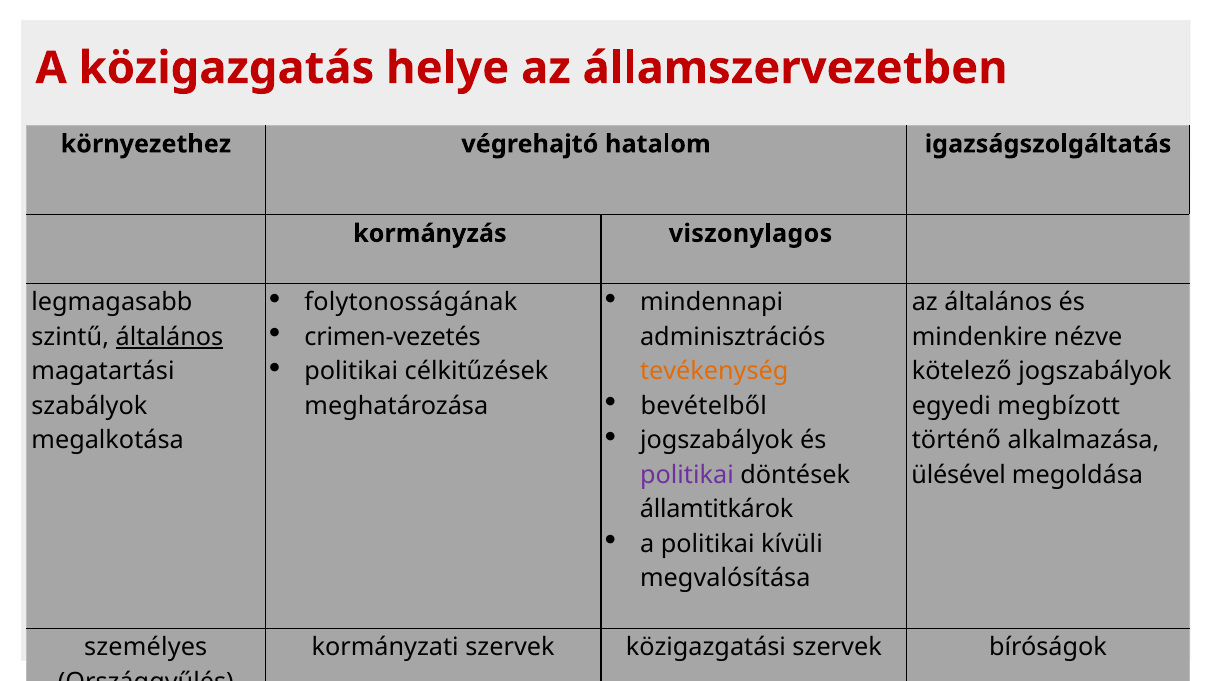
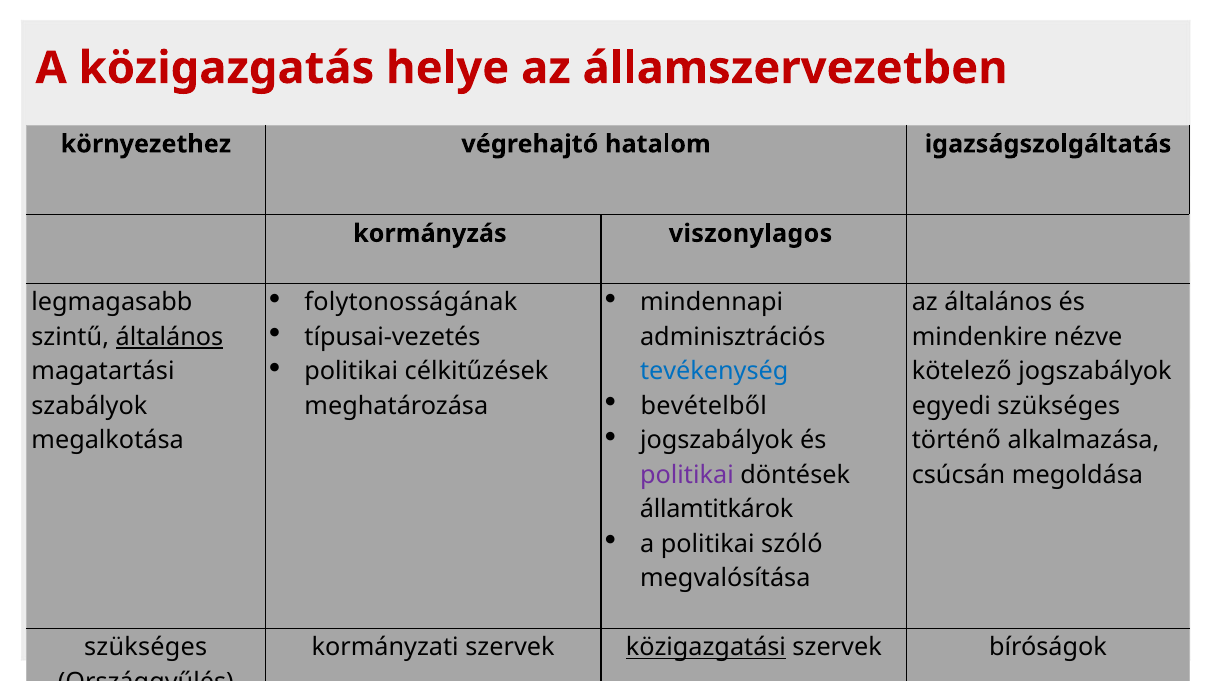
crimen-vezetés: crimen-vezetés -> típusai-vezetés
tevékenység colour: orange -> blue
egyedi megbízott: megbízott -> szükséges
ülésével: ülésével -> csúcsán
kívüli: kívüli -> szóló
személyes at (146, 648): személyes -> szükséges
közigazgatási underline: none -> present
